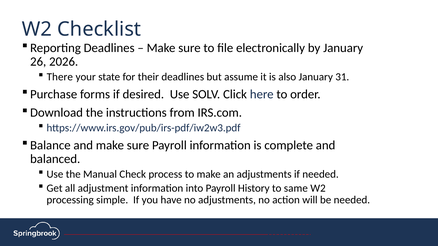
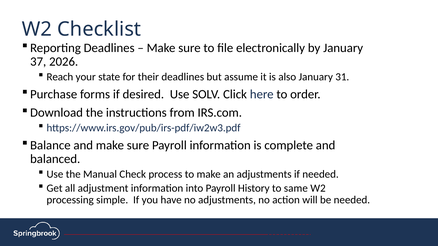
26: 26 -> 37
There: There -> Reach
